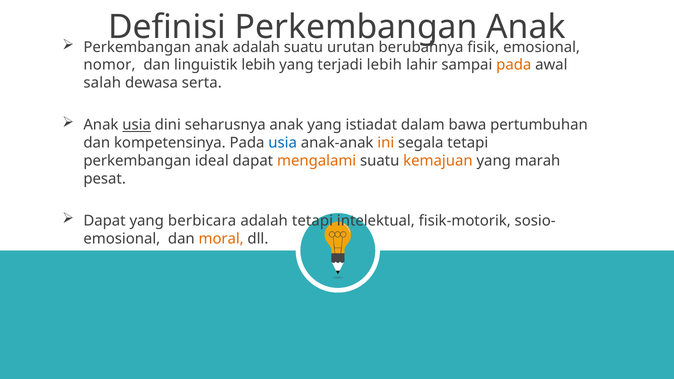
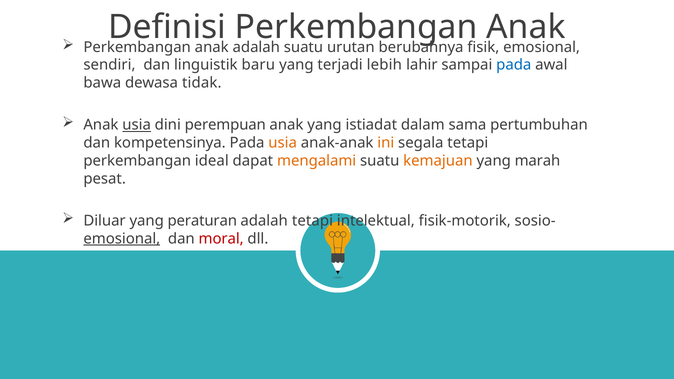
nomor: nomor -> sendiri
linguistik lebih: lebih -> baru
pada at (514, 65) colour: orange -> blue
salah: salah -> bawa
serta: serta -> tidak
seharusnya: seharusnya -> perempuan
bawa: bawa -> sama
usia at (283, 143) colour: blue -> orange
Dapat at (105, 221): Dapat -> Diluar
berbicara: berbicara -> peraturan
emosional at (122, 239) underline: none -> present
moral colour: orange -> red
